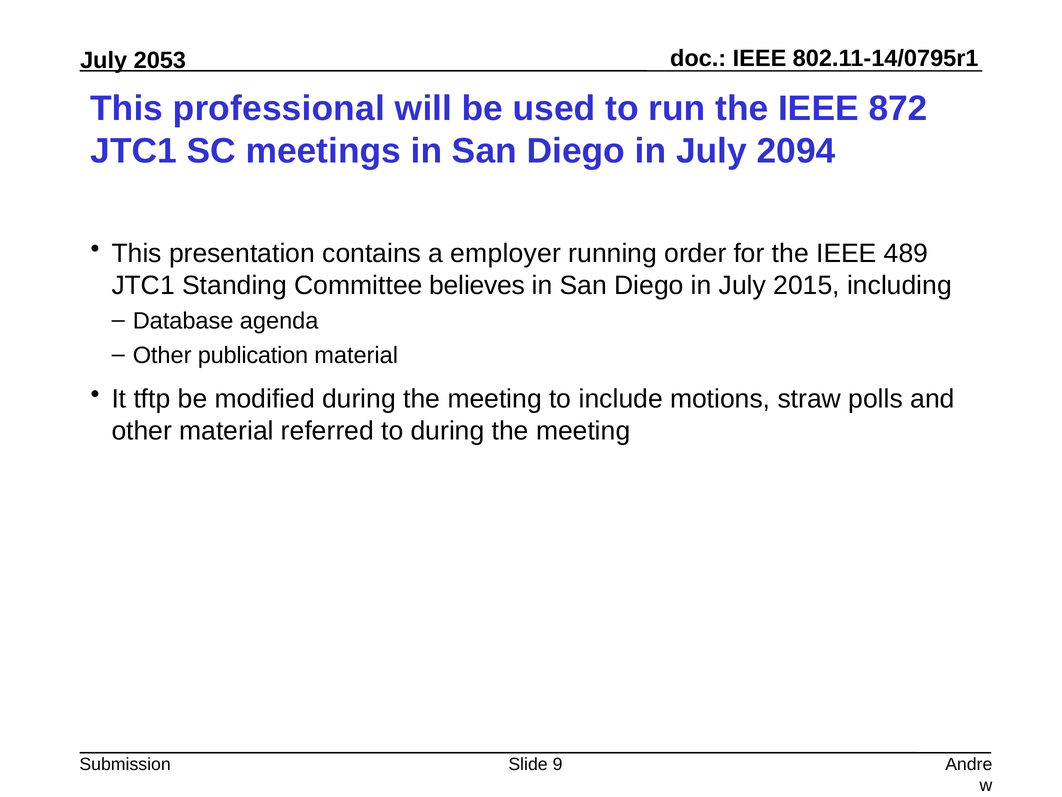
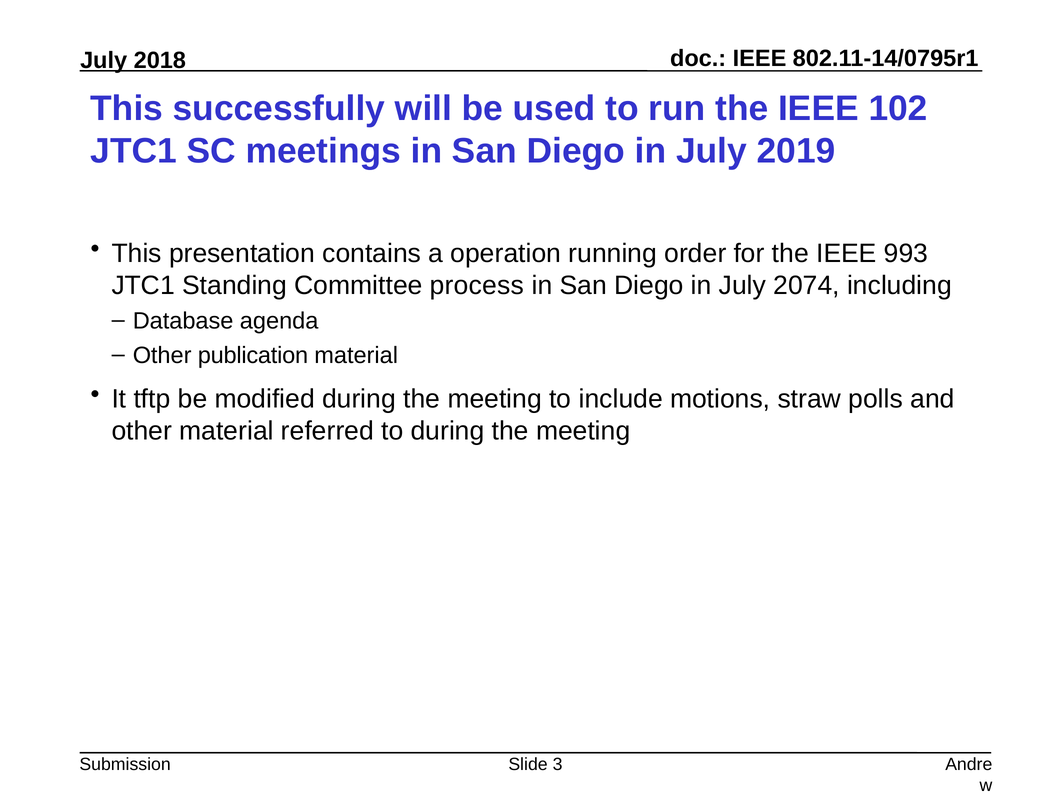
2053: 2053 -> 2018
professional: professional -> successfully
872: 872 -> 102
2094: 2094 -> 2019
employer: employer -> operation
489: 489 -> 993
believes: believes -> process
2015: 2015 -> 2074
9: 9 -> 3
